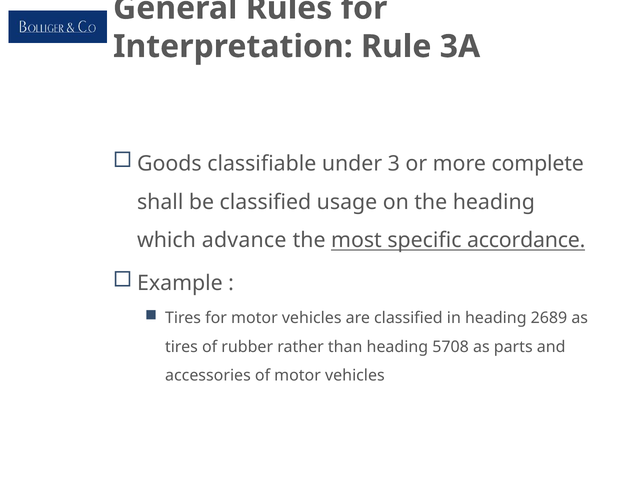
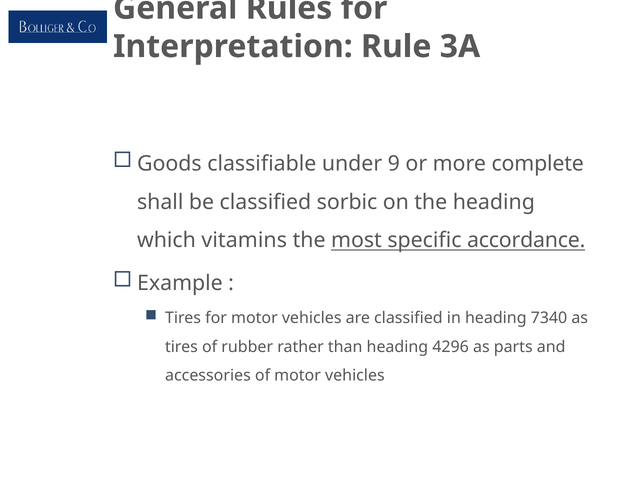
3: 3 -> 9
usage: usage -> sorbic
advance: advance -> vitamins
2689: 2689 -> 7340
5708: 5708 -> 4296
